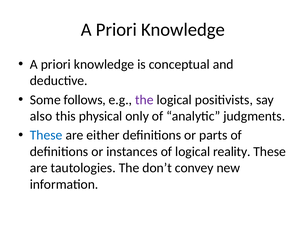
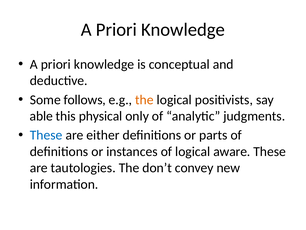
the at (144, 100) colour: purple -> orange
also: also -> able
reality: reality -> aware
